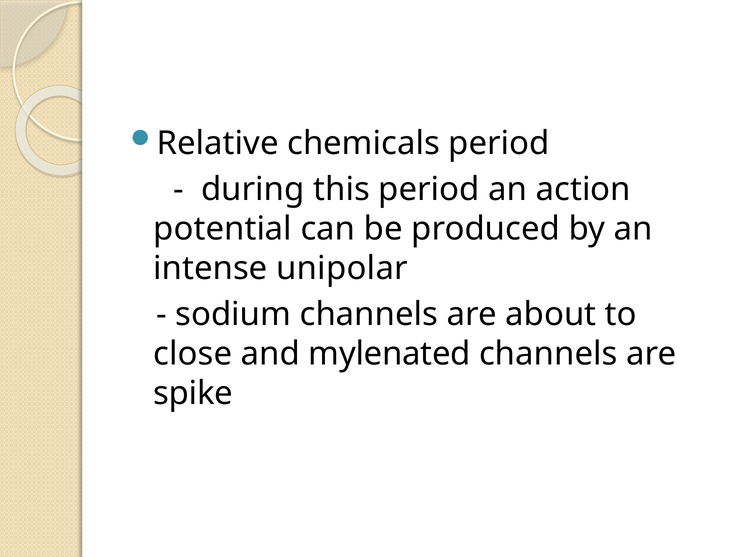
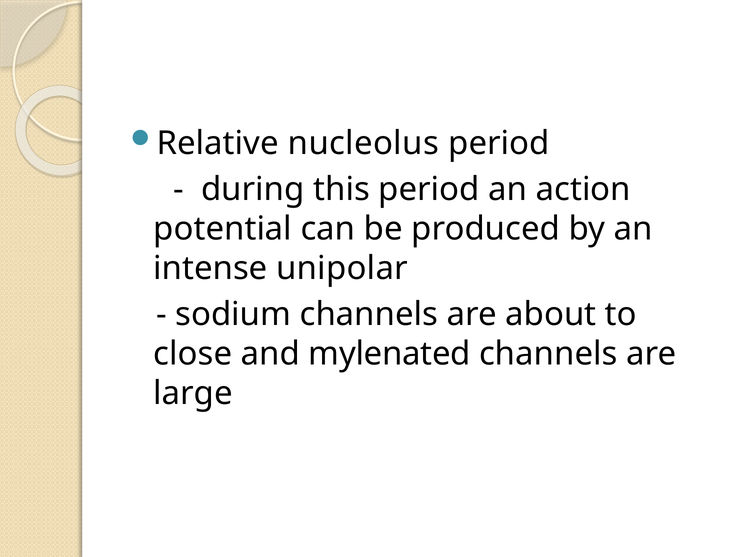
chemicals: chemicals -> nucleolus
spike: spike -> large
